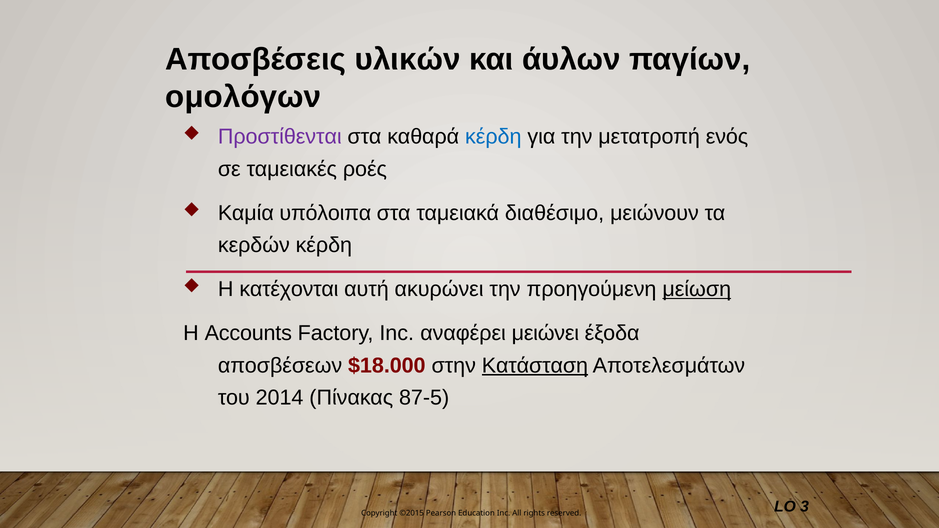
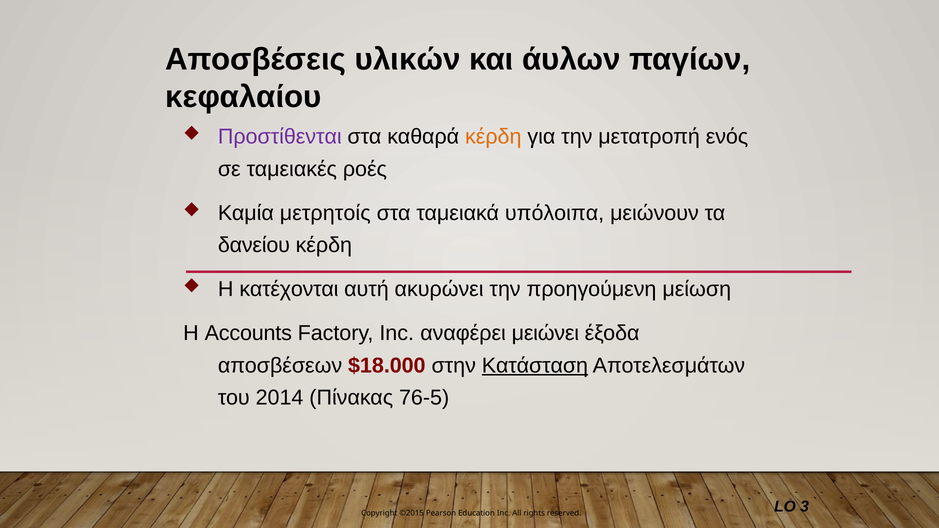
ομολόγων: ομολόγων -> κεφαλαίου
κέρδη at (493, 137) colour: blue -> orange
υπόλοιπα: υπόλοιπα -> μετρητοίς
διαθέσιμο: διαθέσιμο -> υπόλοιπα
κερδών: κερδών -> δανείου
μείωση underline: present -> none
87-5: 87-5 -> 76-5
